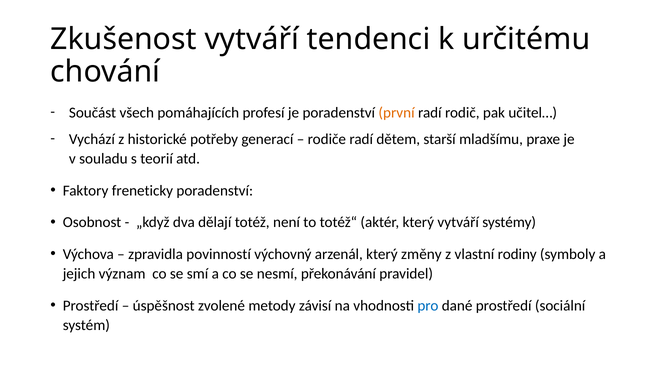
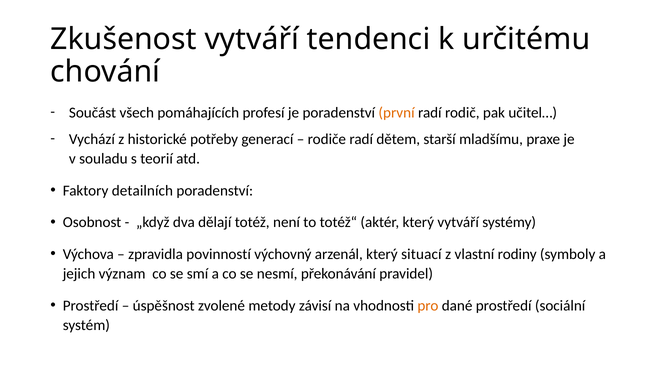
freneticky: freneticky -> detailních
změny: změny -> situací
pro colour: blue -> orange
